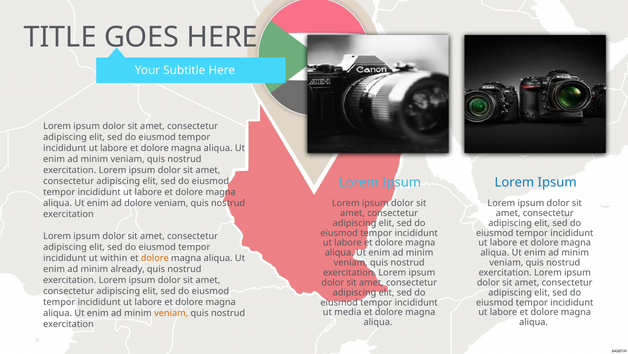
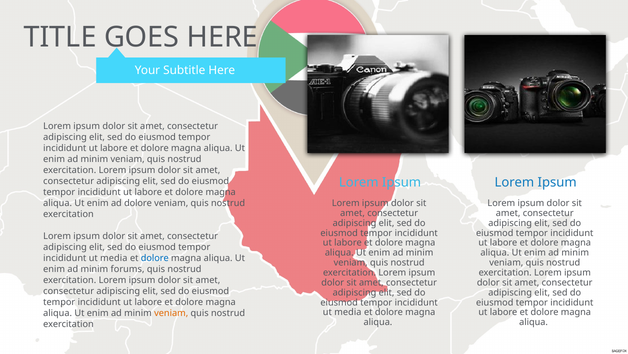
within at (114, 258): within -> media
dolore at (155, 258) colour: orange -> blue
already: already -> forums
